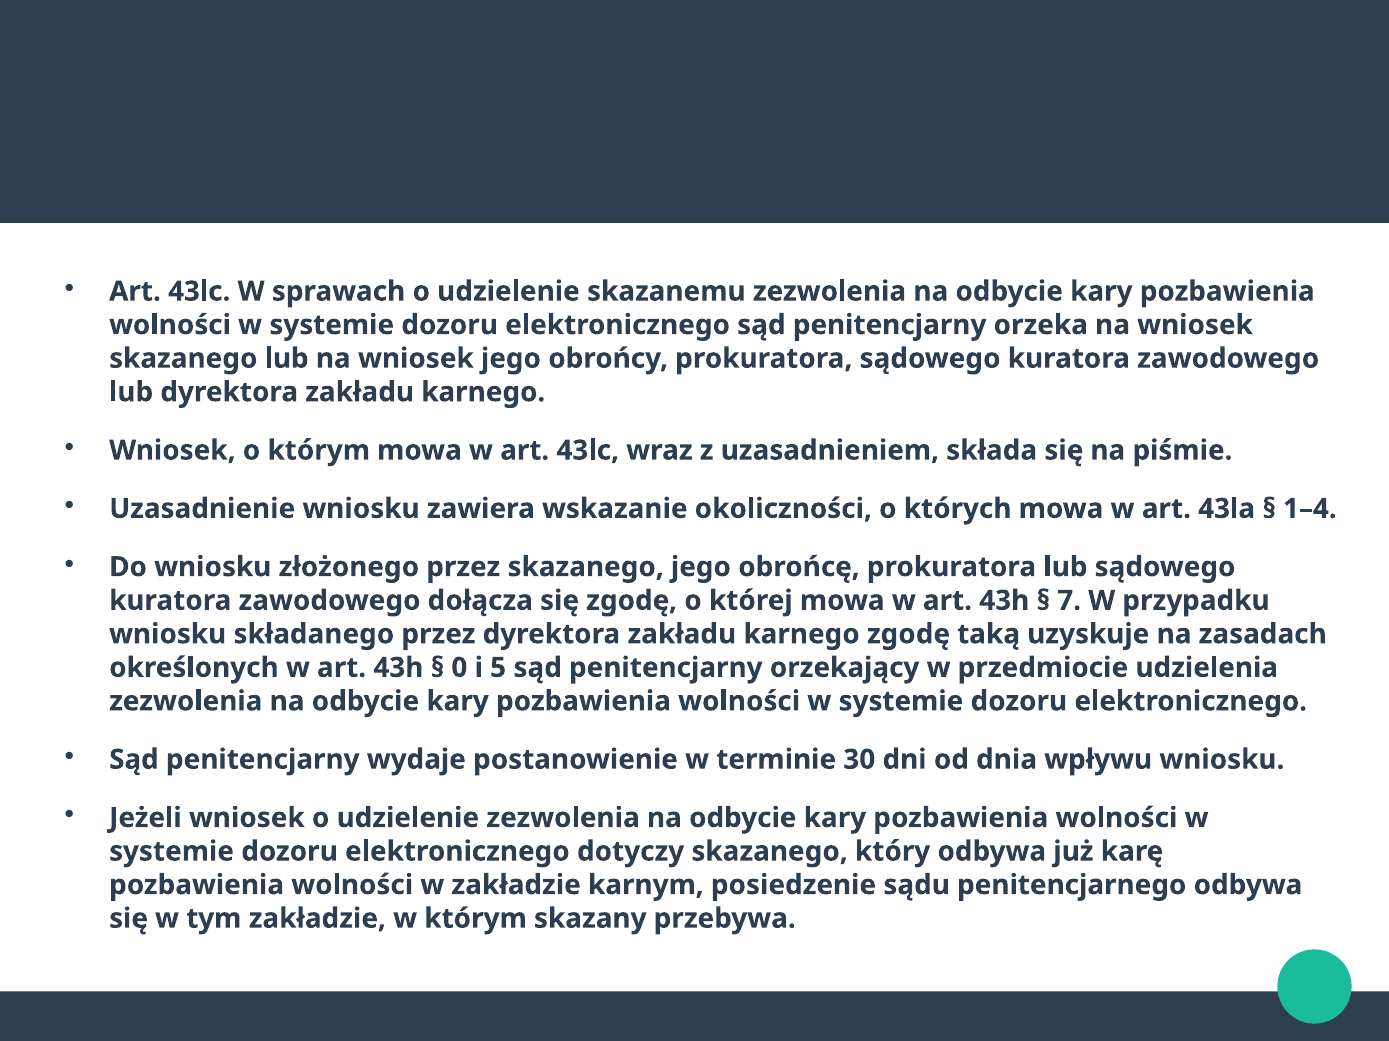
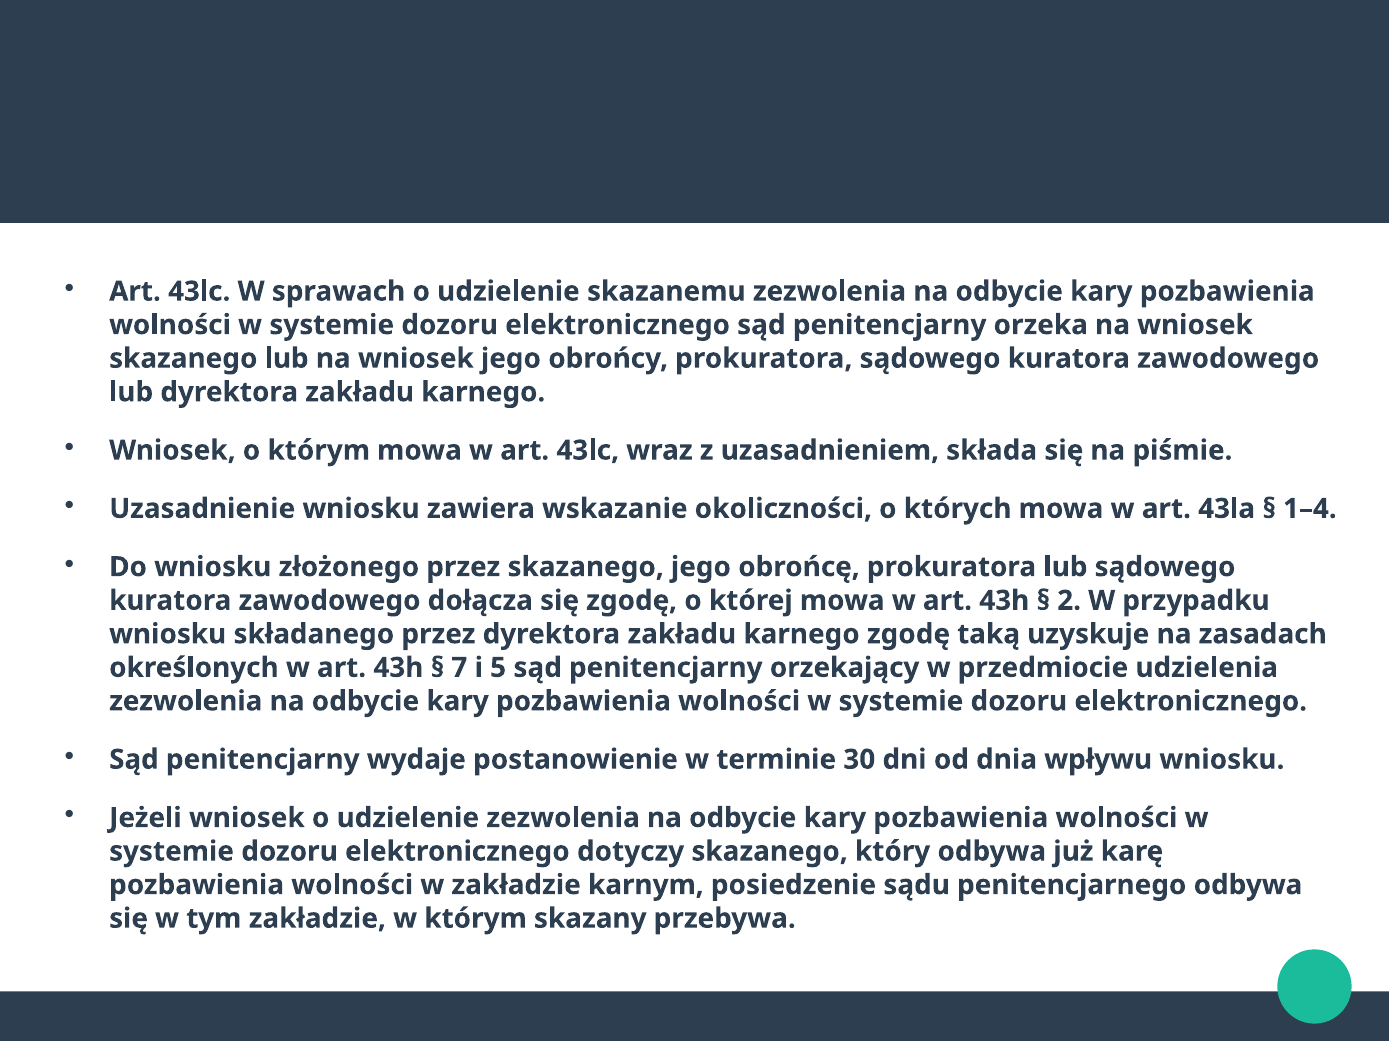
7: 7 -> 2
0: 0 -> 7
